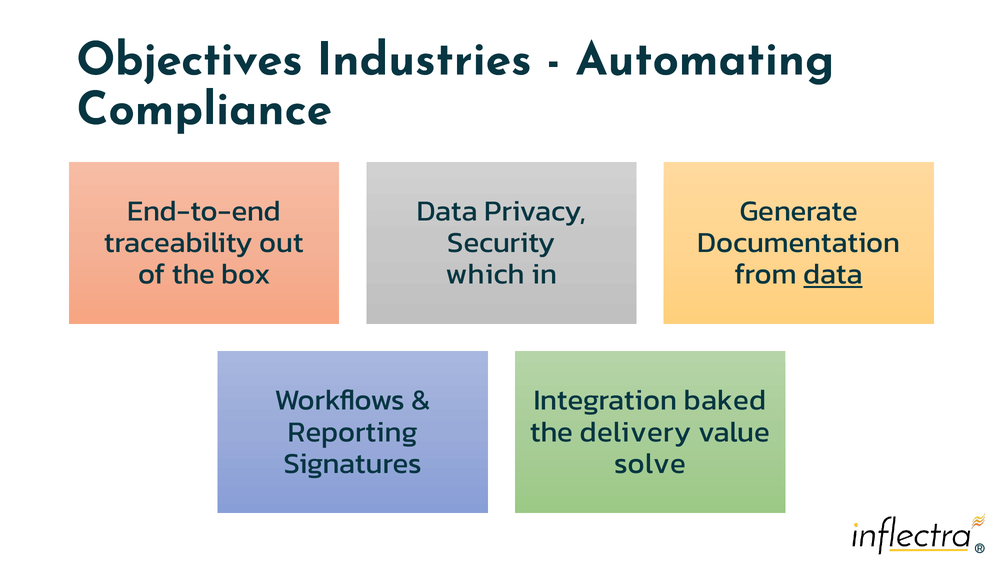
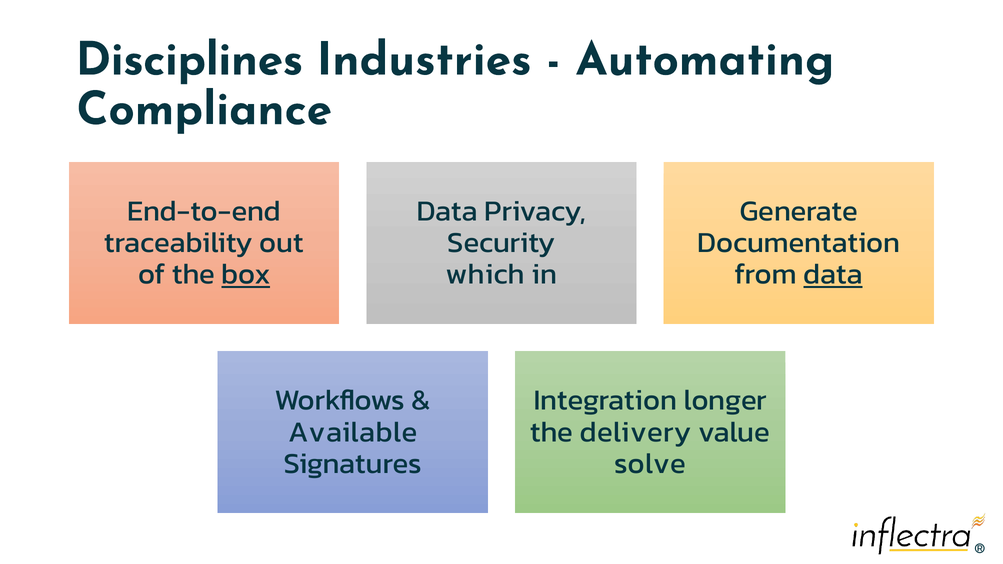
Objectives: Objectives -> Disciplines
box underline: none -> present
baked: baked -> longer
Reporting: Reporting -> Available
